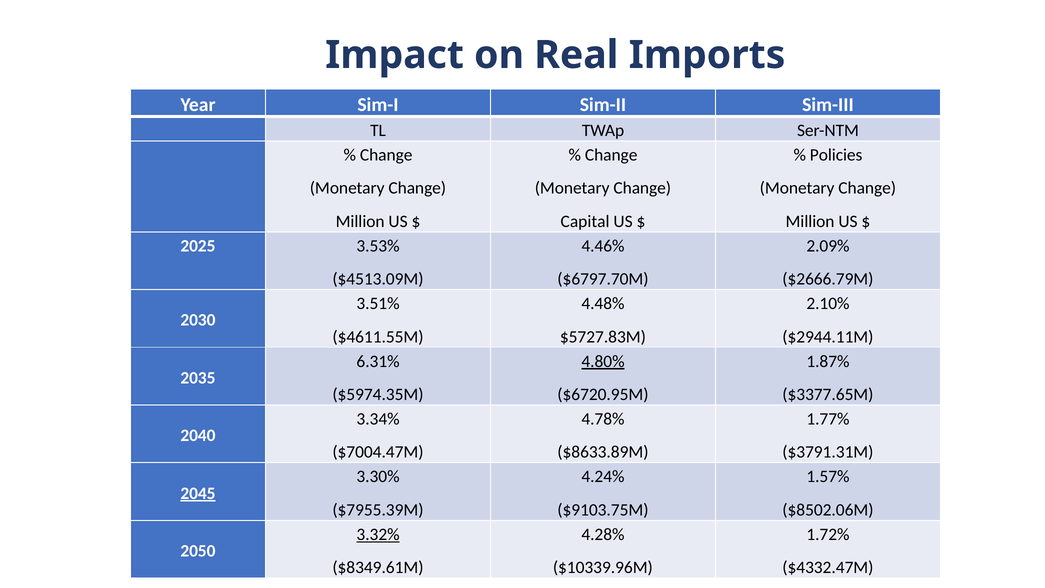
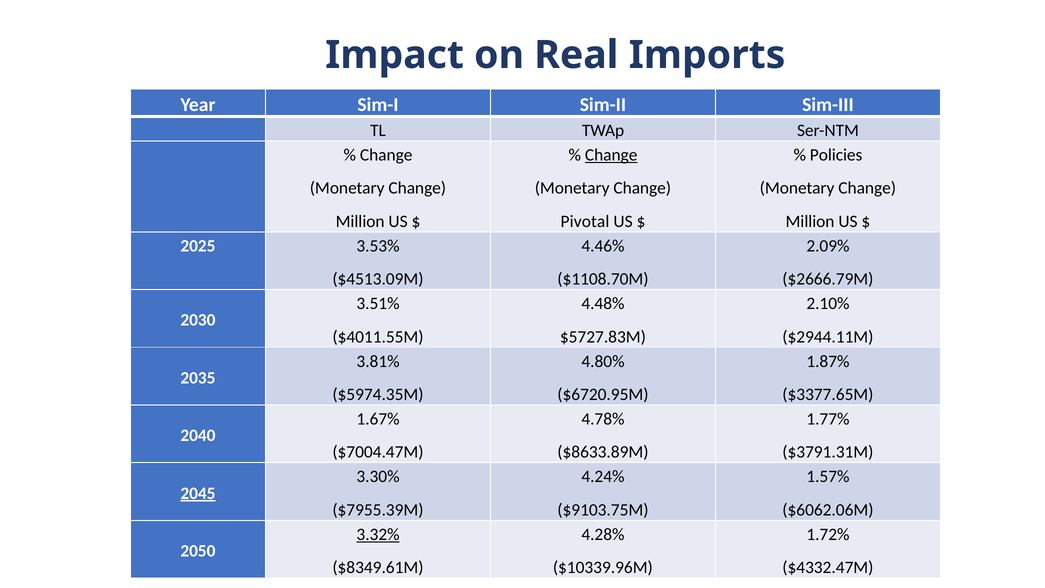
Change at (611, 155) underline: none -> present
Capital: Capital -> Pivotal
$6797.70M: $6797.70M -> $1108.70M
$4611.55M: $4611.55M -> $4011.55M
6.31%: 6.31% -> 3.81%
4.80% underline: present -> none
3.34%: 3.34% -> 1.67%
$8502.06M: $8502.06M -> $6062.06M
